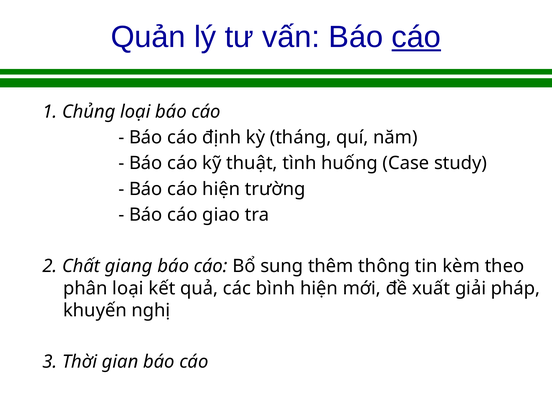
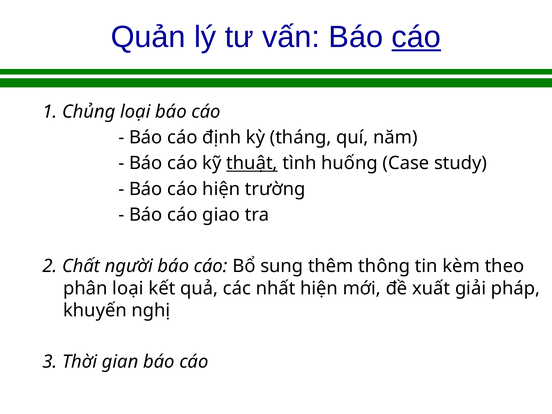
thuật underline: none -> present
giang: giang -> người
bình: bình -> nhất
